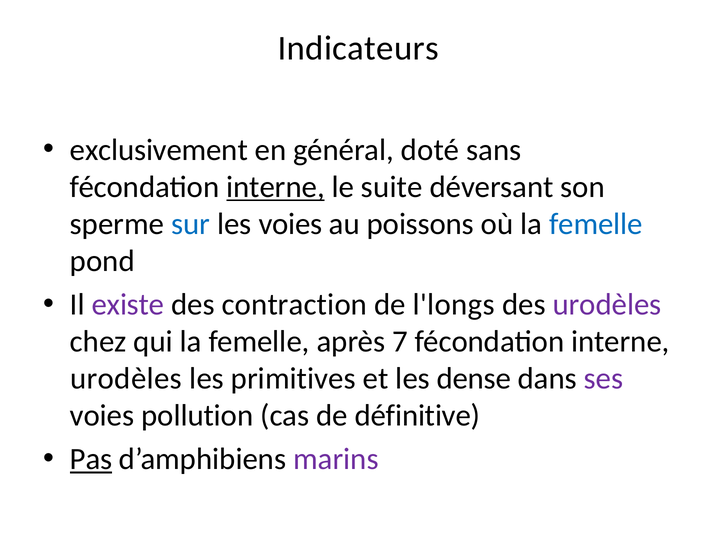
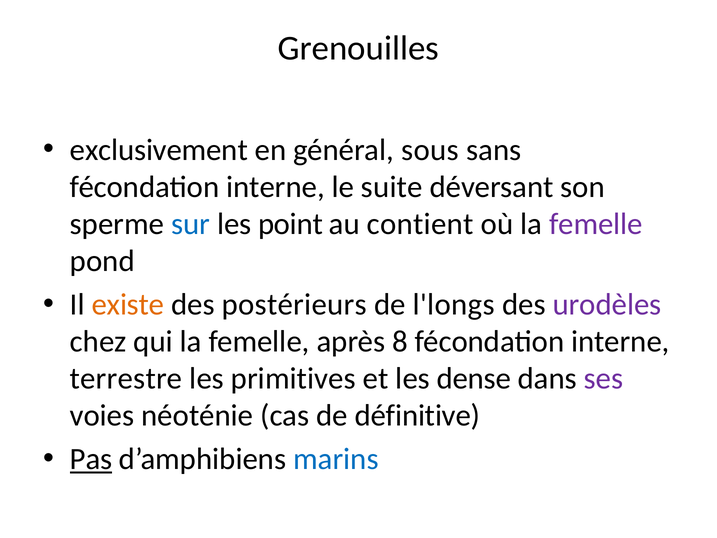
Indicateurs: Indicateurs -> Grenouilles
doté: doté -> sous
interne at (276, 187) underline: present -> none
les voies: voies -> point
poissons: poissons -> contient
femelle at (596, 224) colour: blue -> purple
existe colour: purple -> orange
contraction: contraction -> postérieurs
7: 7 -> 8
urodèles at (126, 379): urodèles -> terrestre
pollution: pollution -> néoténie
marins colour: purple -> blue
